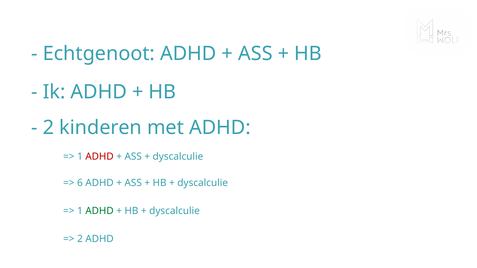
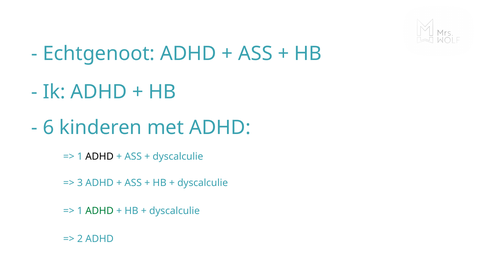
2 at (48, 128): 2 -> 6
ADHD at (100, 157) colour: red -> black
6: 6 -> 3
